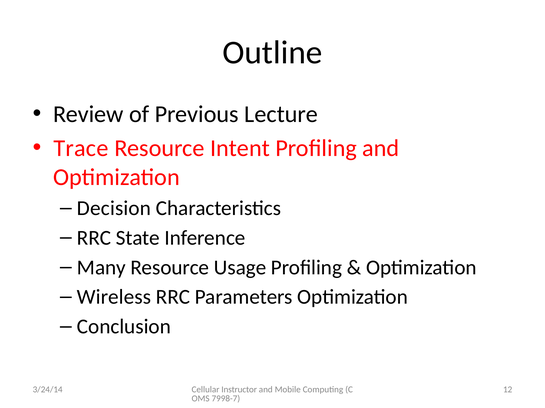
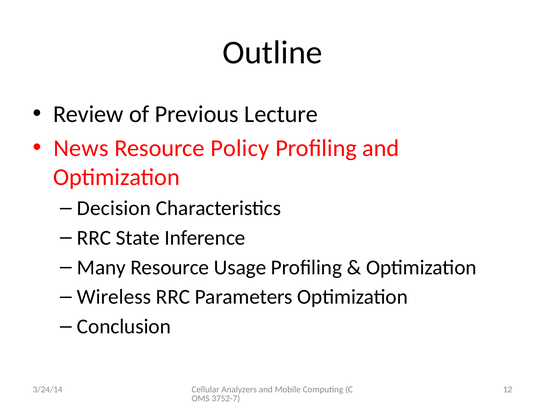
Trace: Trace -> News
Intent: Intent -> Policy
Instructor: Instructor -> Analyzers
7998-7: 7998-7 -> 3752-7
